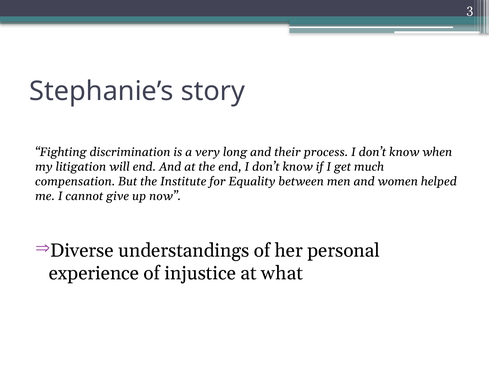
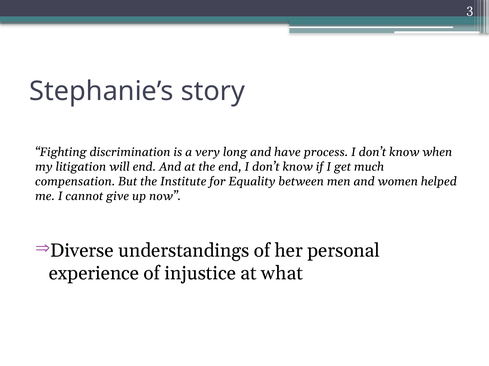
their: their -> have
